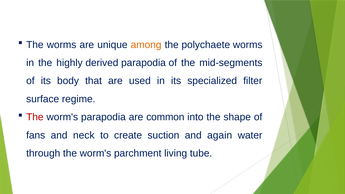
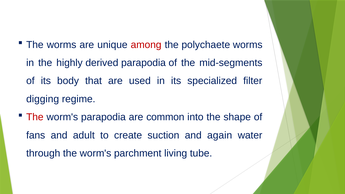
among colour: orange -> red
surface: surface -> digging
neck: neck -> adult
